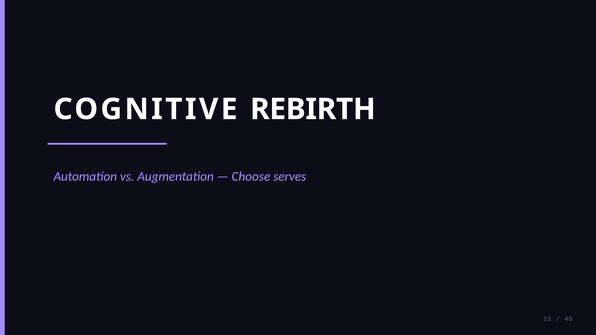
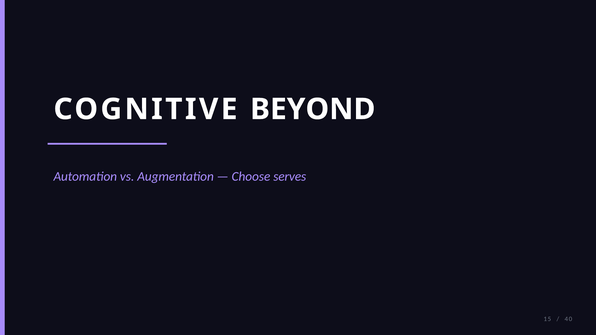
REBIRTH: REBIRTH -> BEYOND
